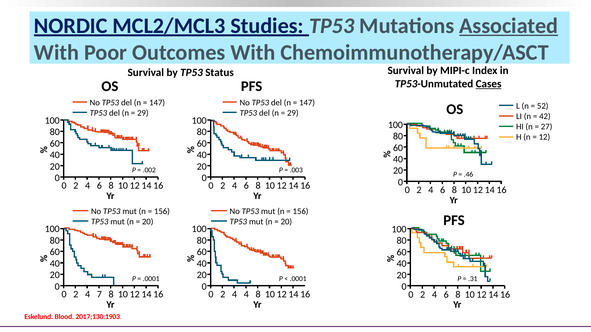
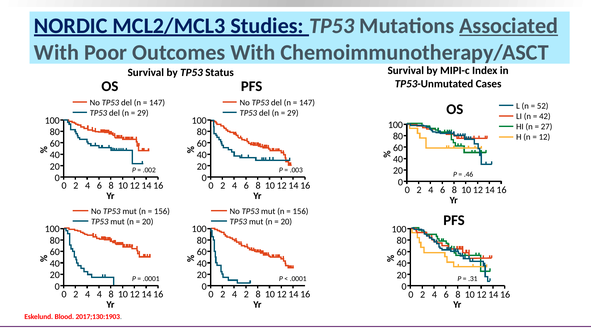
Cases underline: present -> none
4 7: 7 -> 4
4 4: 4 -> 2
